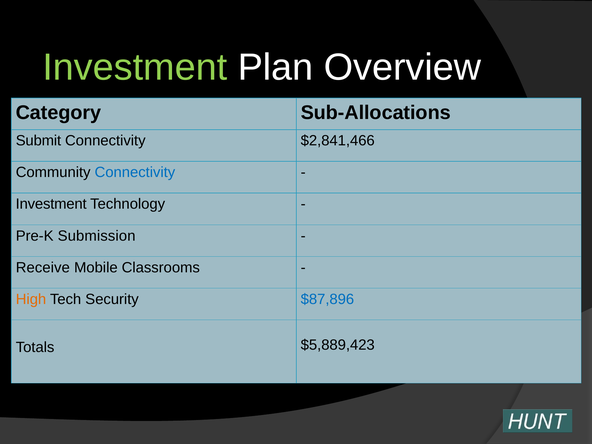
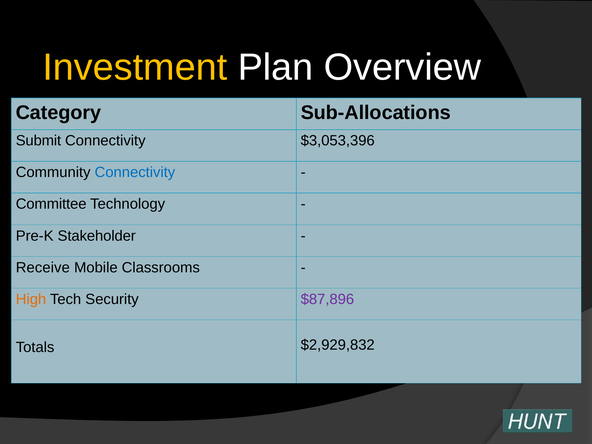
Investment at (135, 67) colour: light green -> yellow
$2,841,466: $2,841,466 -> $3,053,396
Investment at (51, 204): Investment -> Committee
Submission: Submission -> Stakeholder
$87,896 colour: blue -> purple
$5,889,423: $5,889,423 -> $2,929,832
